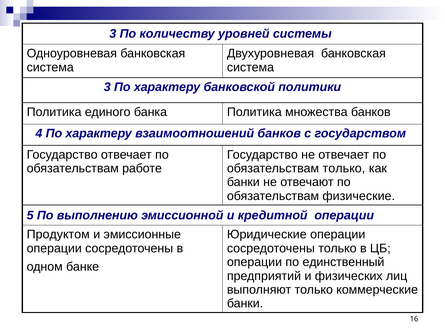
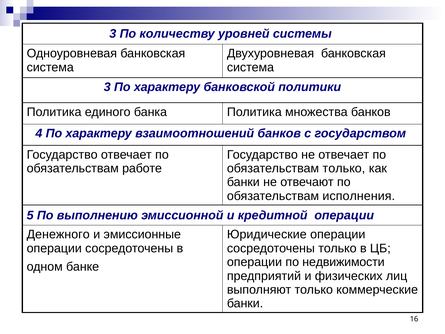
физические: физические -> исполнения
Продуктом: Продуктом -> Денежного
единственный: единственный -> недвижимости
